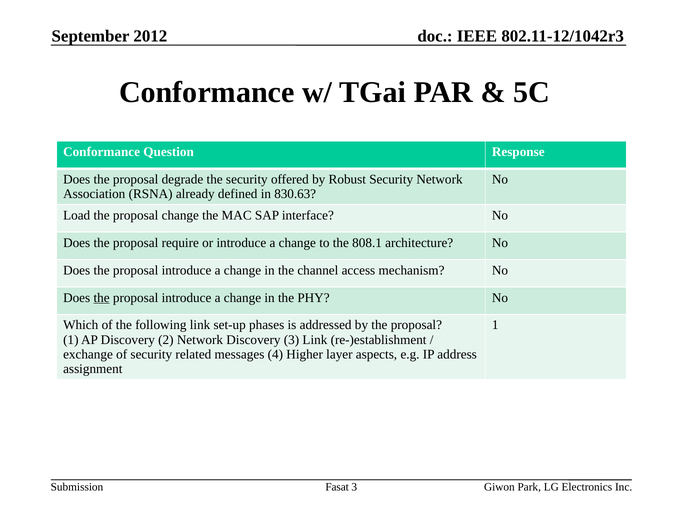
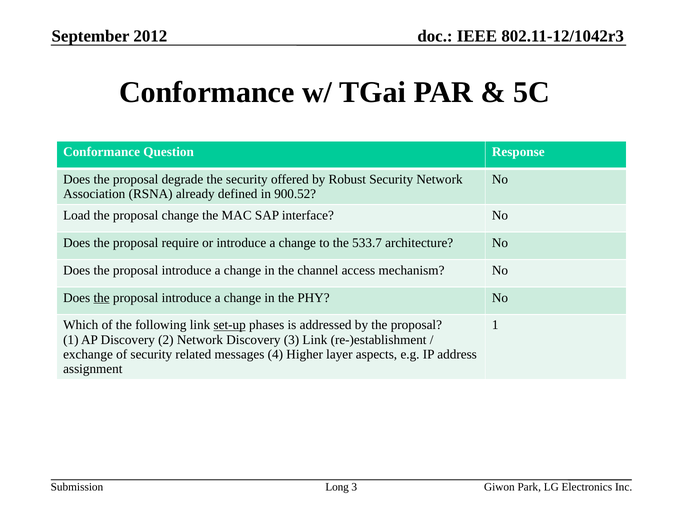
830.63: 830.63 -> 900.52
808.1: 808.1 -> 533.7
set-up underline: none -> present
Fasat: Fasat -> Long
